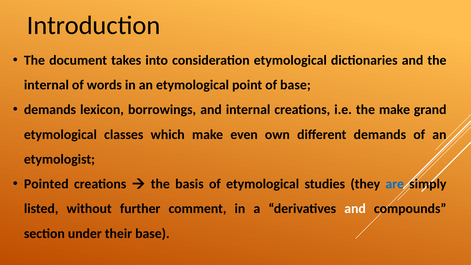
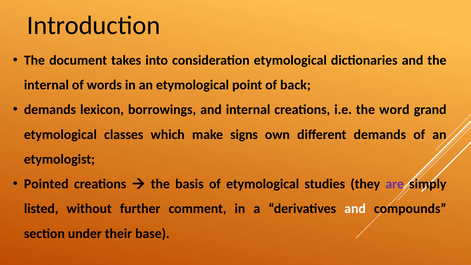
of base: base -> back
the make: make -> word
even: even -> signs
are colour: blue -> purple
